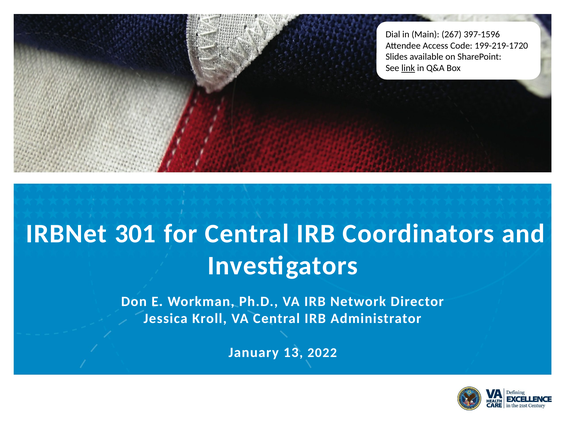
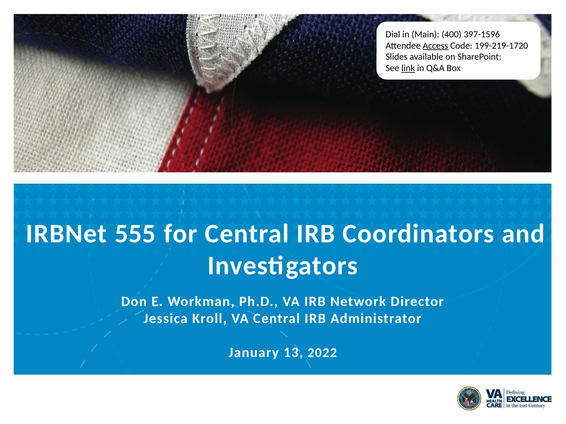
267: 267 -> 400
Access underline: none -> present
301: 301 -> 555
